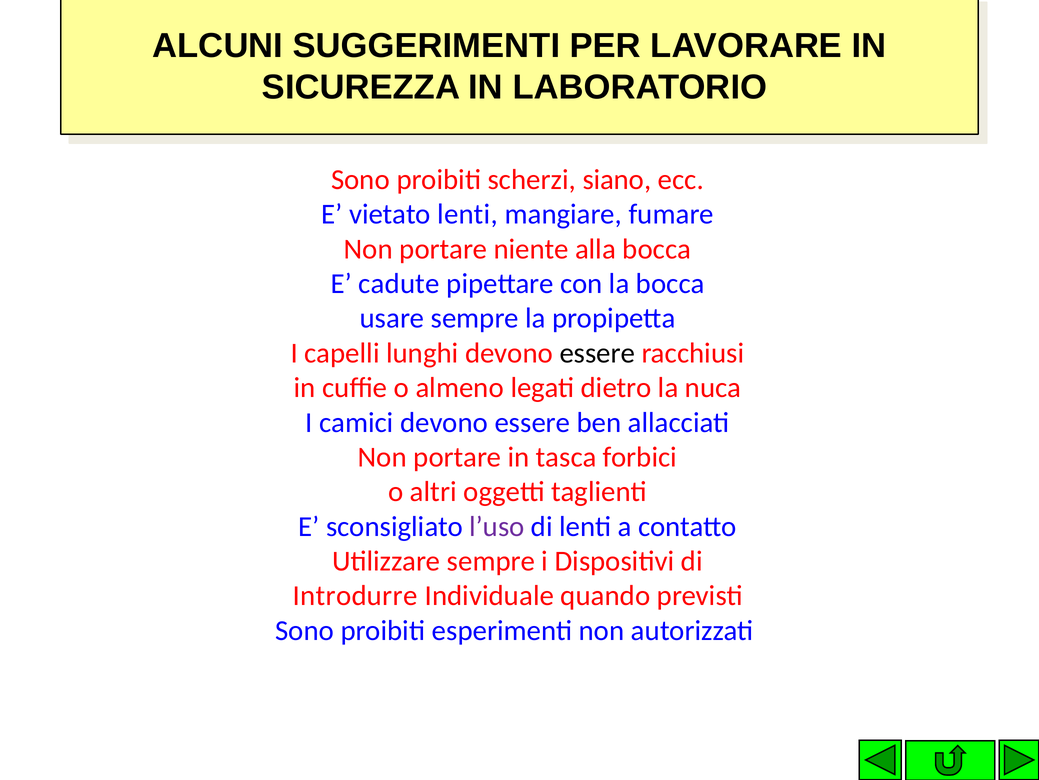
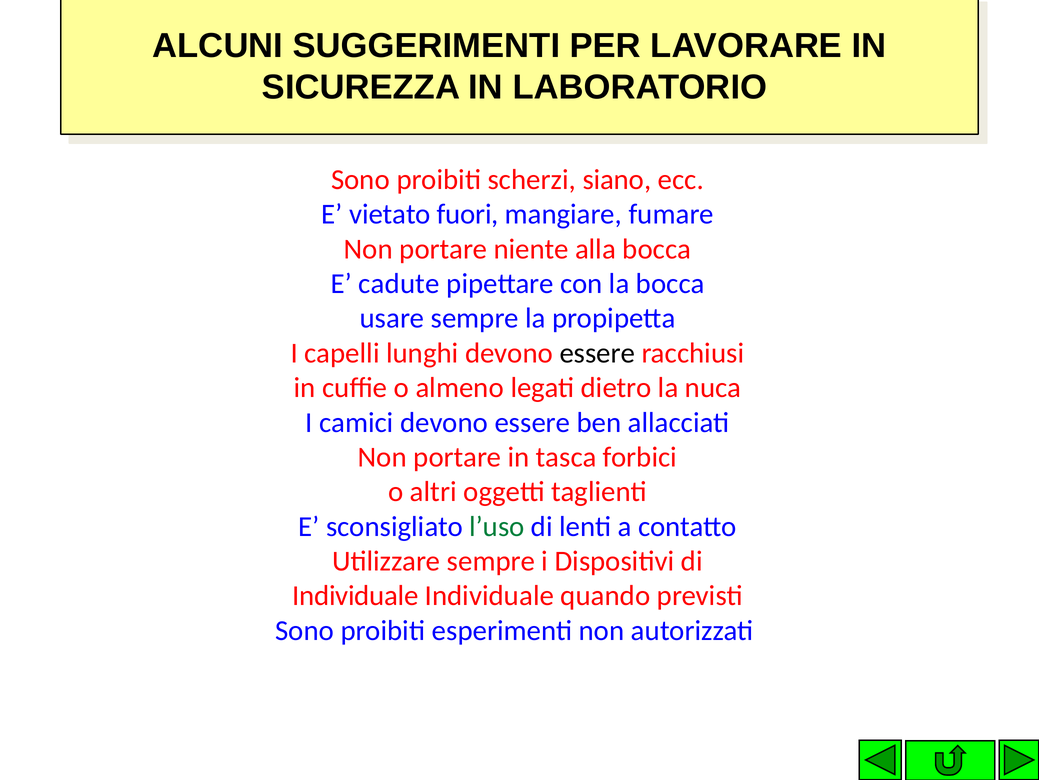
vietato lenti: lenti -> fuori
l’uso colour: purple -> green
Introdurre at (355, 595): Introdurre -> Individuale
